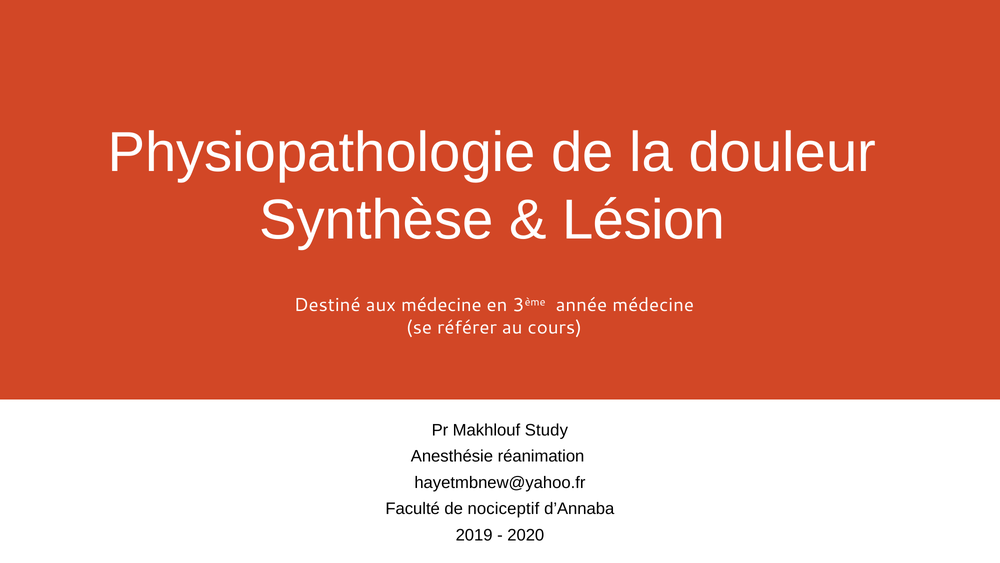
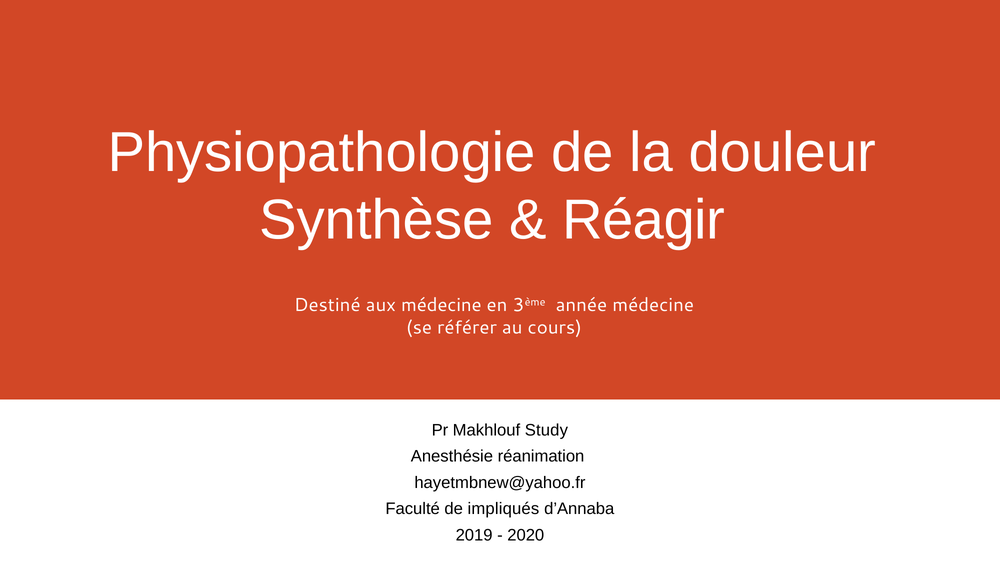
Lésion: Lésion -> Réagir
nociceptif: nociceptif -> impliqués
